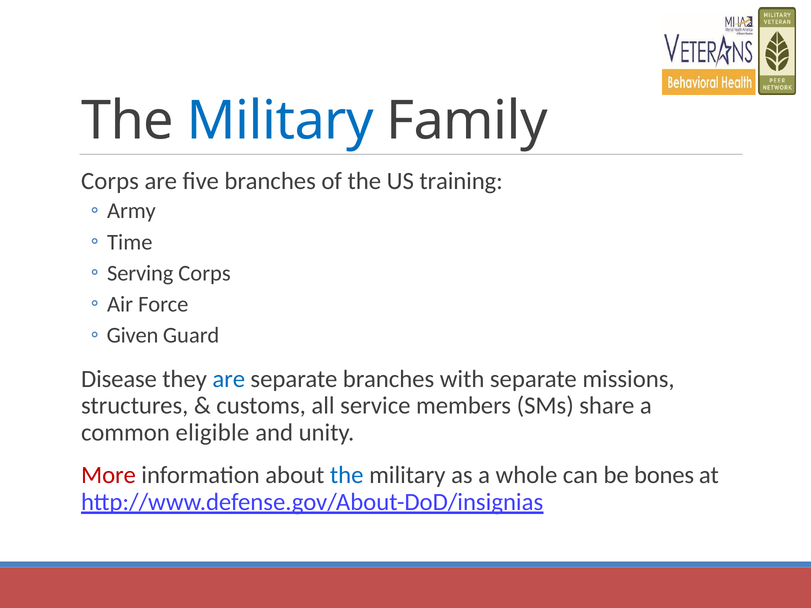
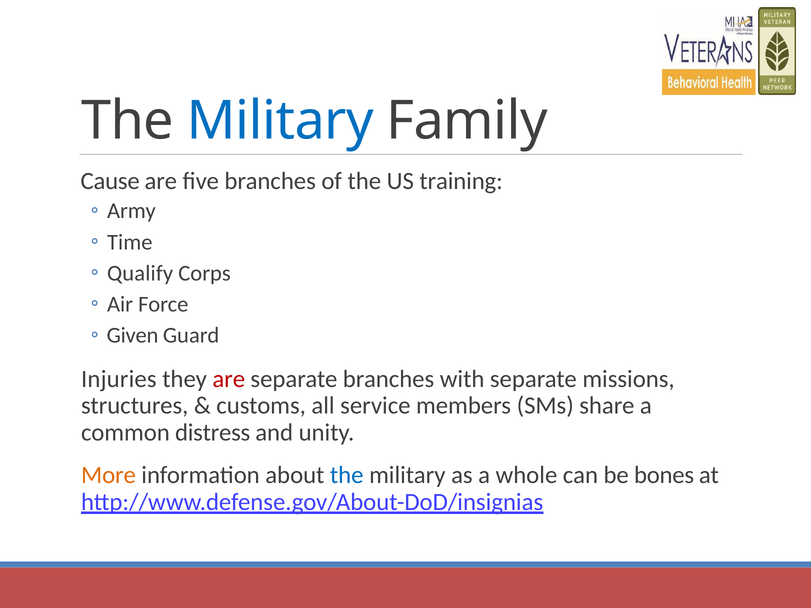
Corps at (110, 181): Corps -> Cause
Serving: Serving -> Qualify
Disease: Disease -> Injuries
are at (229, 379) colour: blue -> red
eligible: eligible -> distress
More colour: red -> orange
